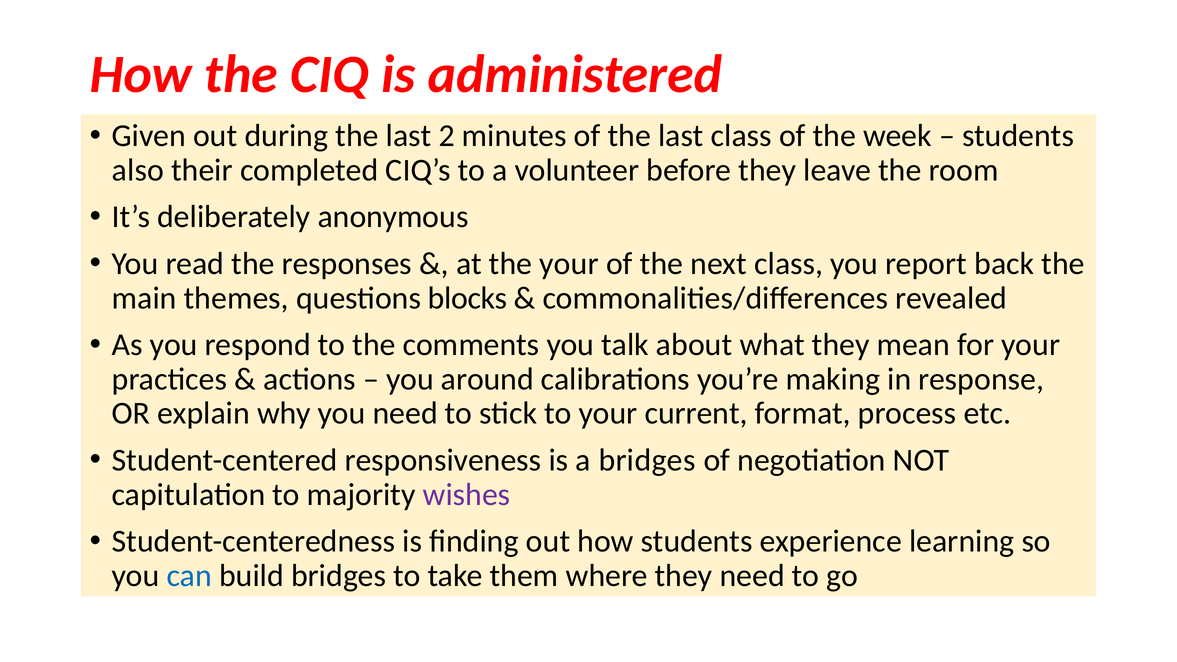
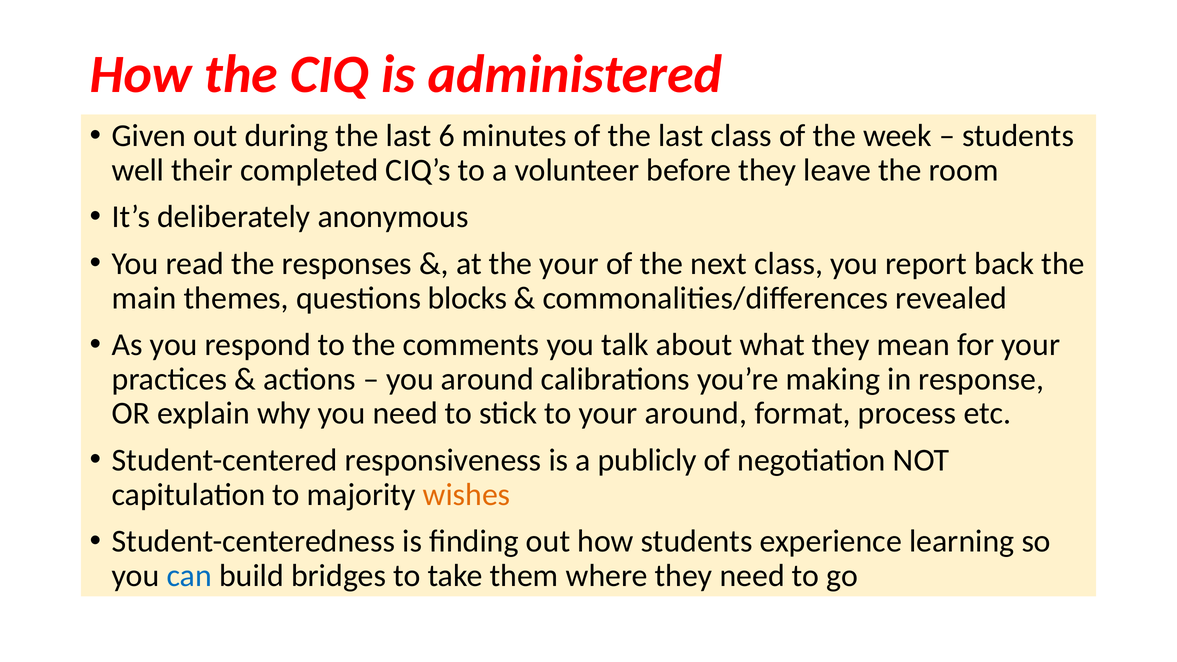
2: 2 -> 6
also: also -> well
your current: current -> around
a bridges: bridges -> publicly
wishes colour: purple -> orange
